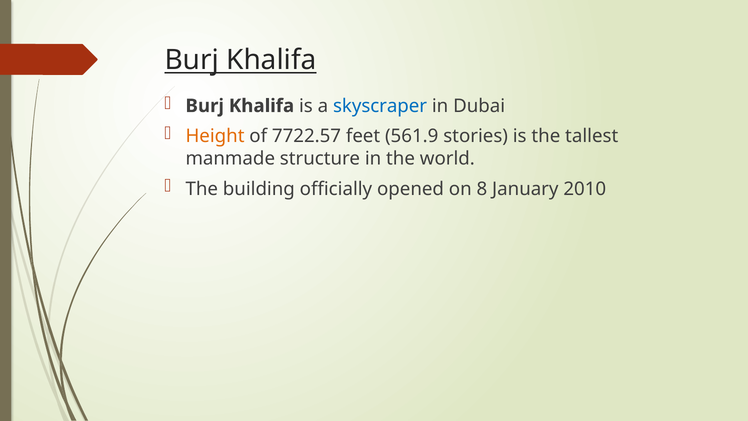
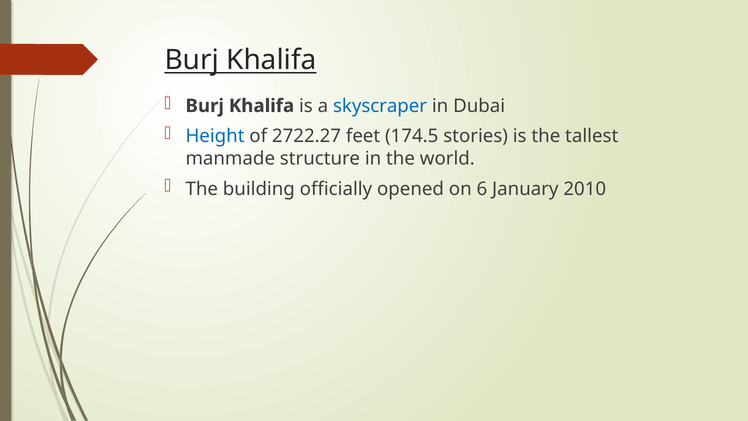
Height colour: orange -> blue
7722.57: 7722.57 -> 2722.27
561.9: 561.9 -> 174.5
8: 8 -> 6
